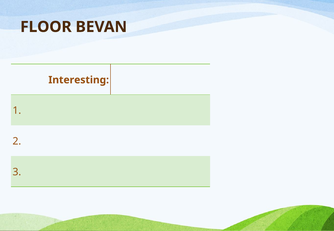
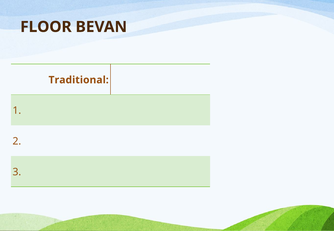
Interesting: Interesting -> Traditional
